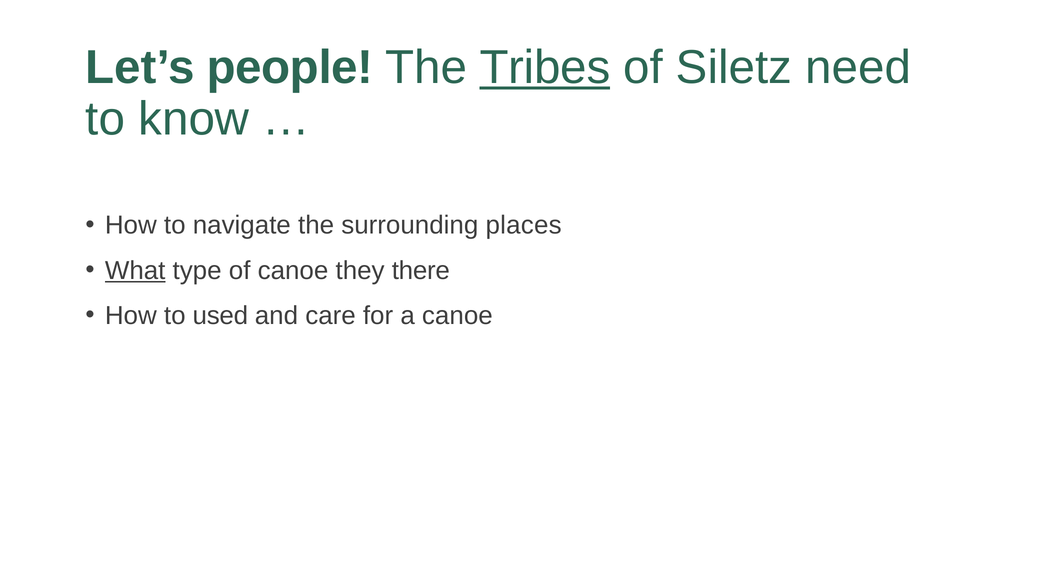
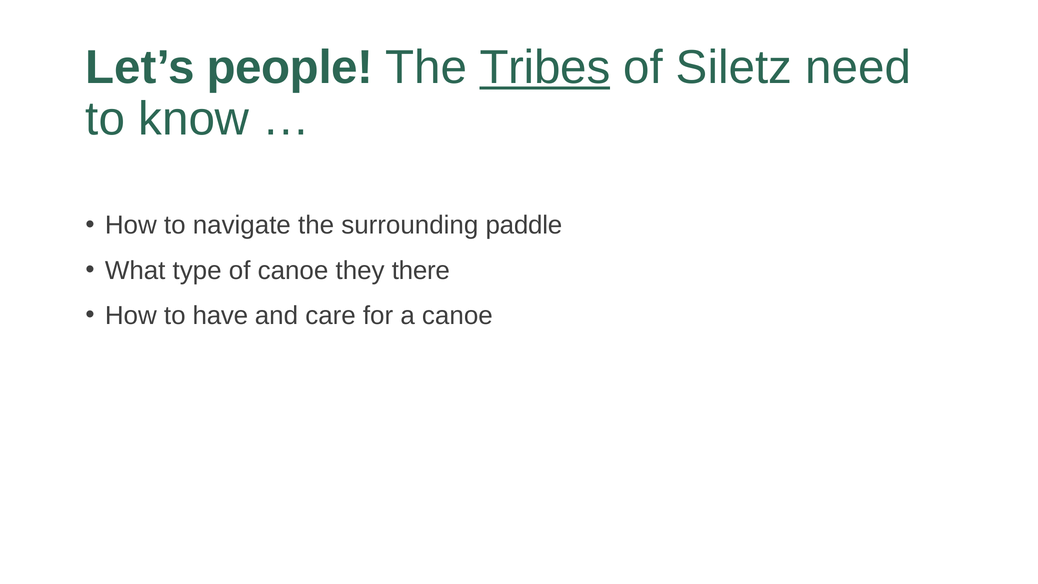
places: places -> paddle
What underline: present -> none
used: used -> have
